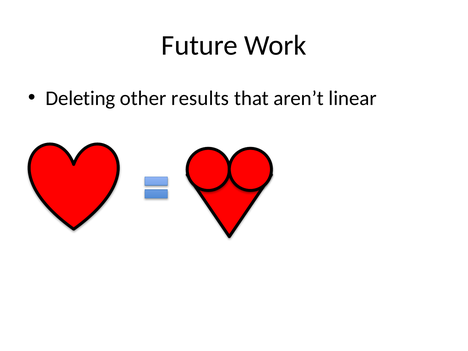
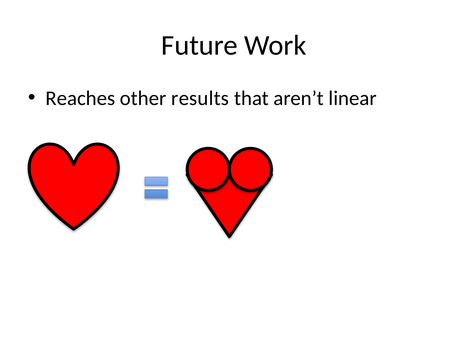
Deleting: Deleting -> Reaches
